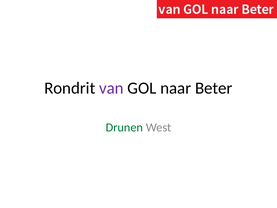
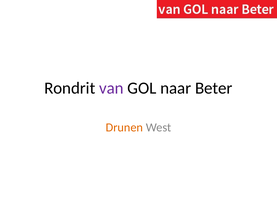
Drunen colour: green -> orange
